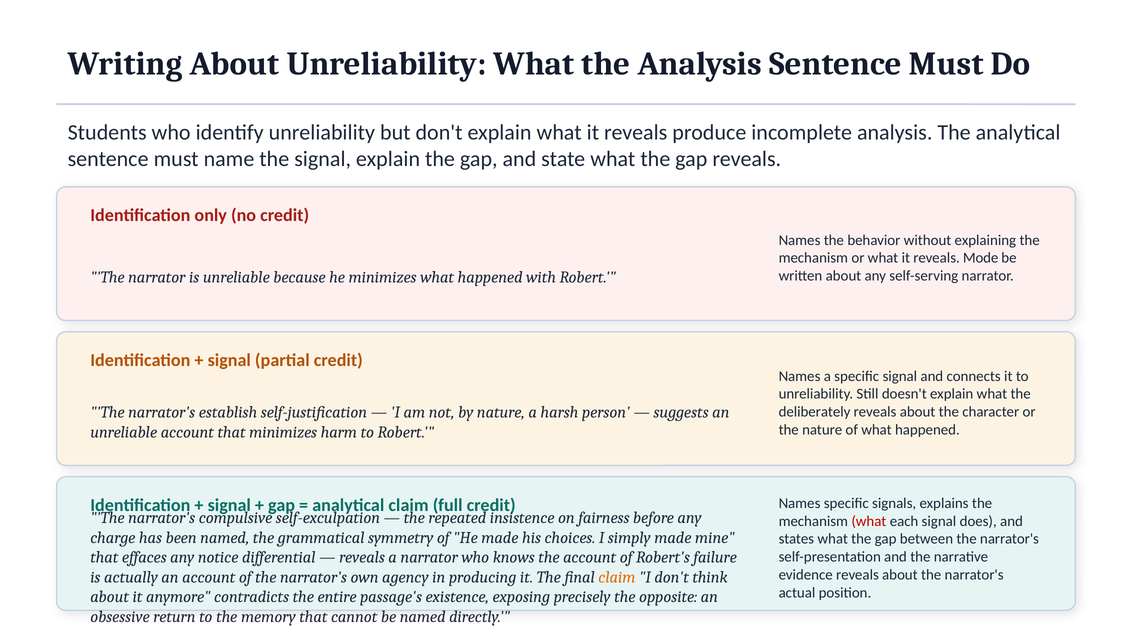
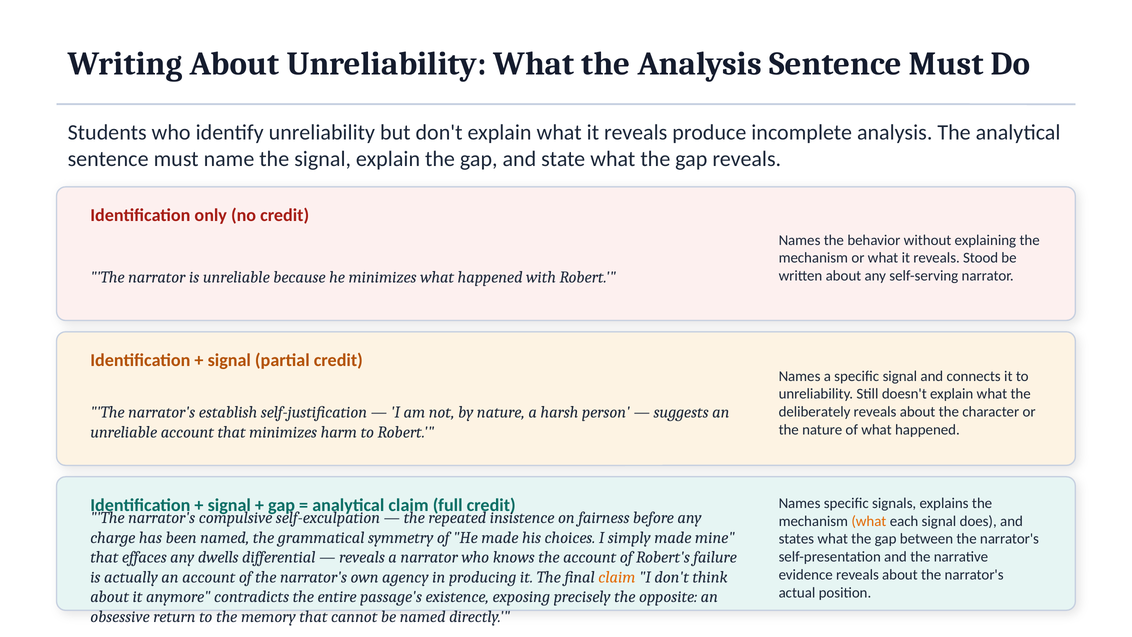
Mode: Mode -> Stood
what at (869, 521) colour: red -> orange
notice: notice -> dwells
